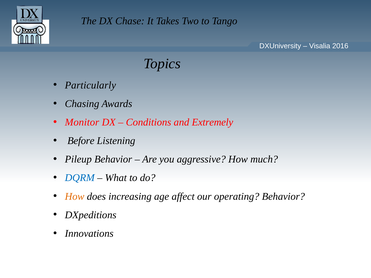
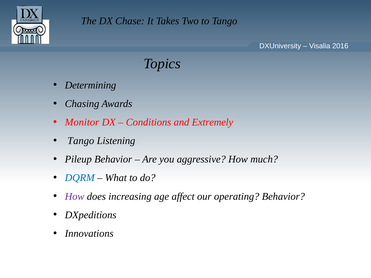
Particularly: Particularly -> Determining
Before at (81, 141): Before -> Tango
How at (75, 197) colour: orange -> purple
